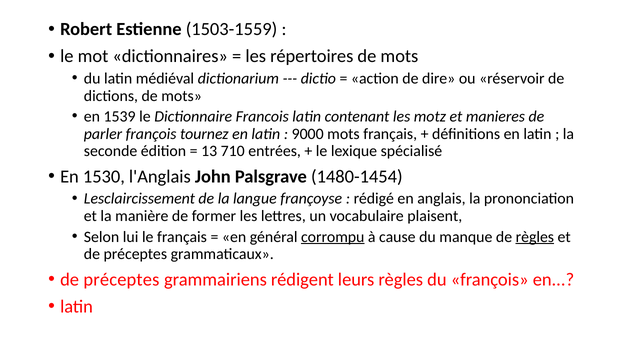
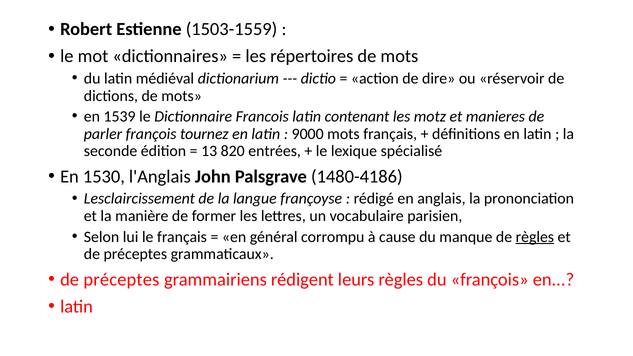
710: 710 -> 820
1480-1454: 1480-1454 -> 1480-4186
plaisent: plaisent -> parisien
corrompu underline: present -> none
